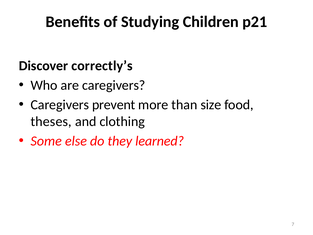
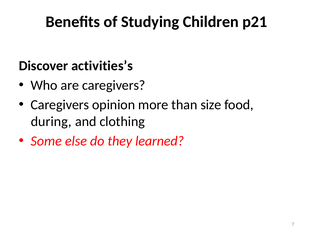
correctly’s: correctly’s -> activities’s
prevent: prevent -> opinion
theses: theses -> during
